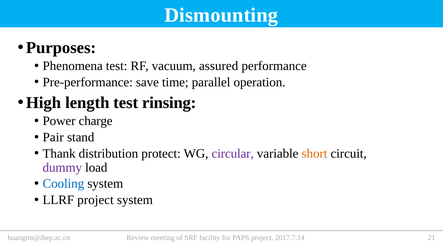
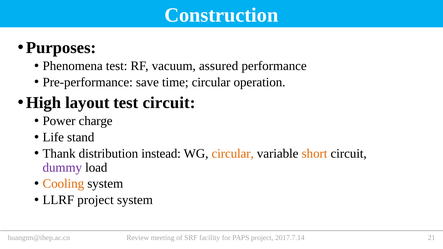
Dismounting: Dismounting -> Construction
time parallel: parallel -> circular
length: length -> layout
test rinsing: rinsing -> circuit
Pair: Pair -> Life
protect: protect -> instead
circular at (233, 154) colour: purple -> orange
Cooling colour: blue -> orange
